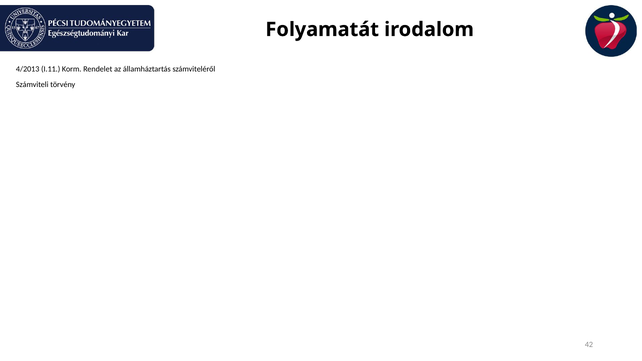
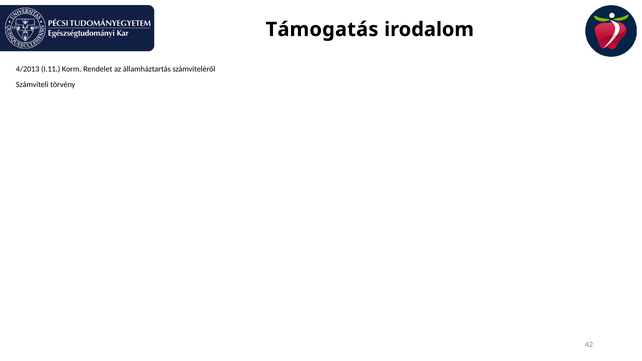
Folyamatát: Folyamatát -> Támogatás
